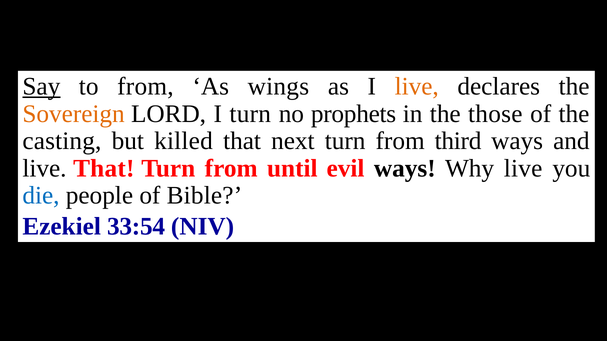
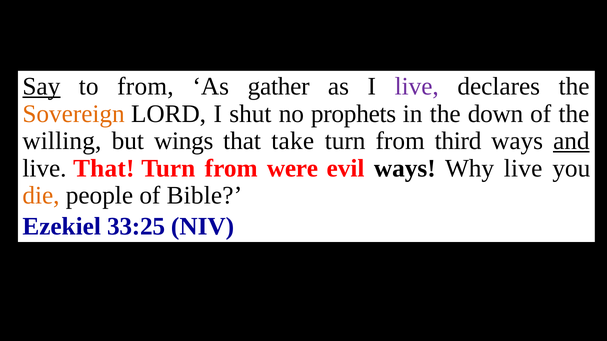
wings: wings -> gather
live at (417, 87) colour: orange -> purple
I turn: turn -> shut
those: those -> down
casting: casting -> willing
killed: killed -> wings
next: next -> take
and underline: none -> present
until: until -> were
die colour: blue -> orange
33:54: 33:54 -> 33:25
